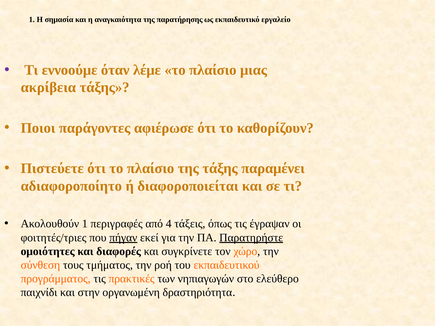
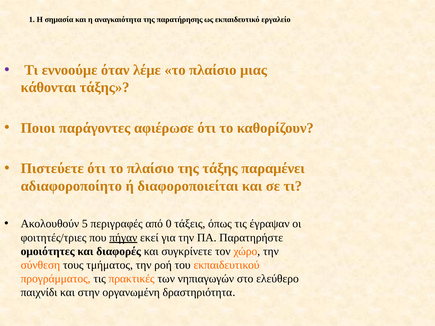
ακρίβεια: ακρίβεια -> κάθονται
Ακολουθούν 1: 1 -> 5
4: 4 -> 0
Παρατηρήστε underline: present -> none
